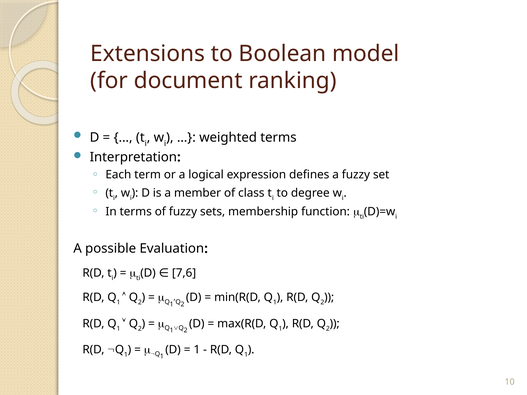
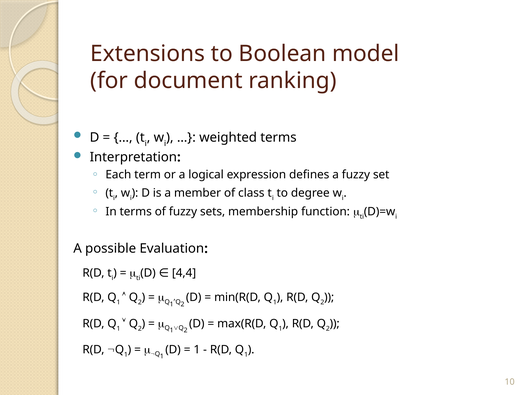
7,6: 7,6 -> 4,4
